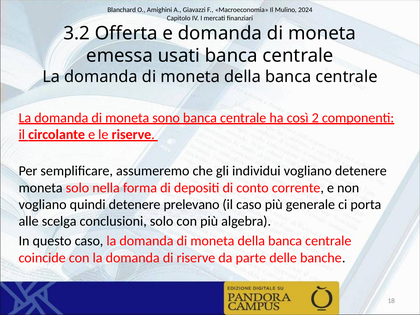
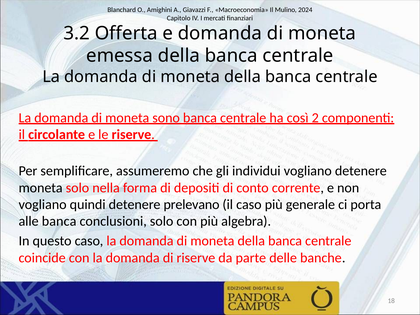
emessa usati: usati -> della
alle scelga: scelga -> banca
